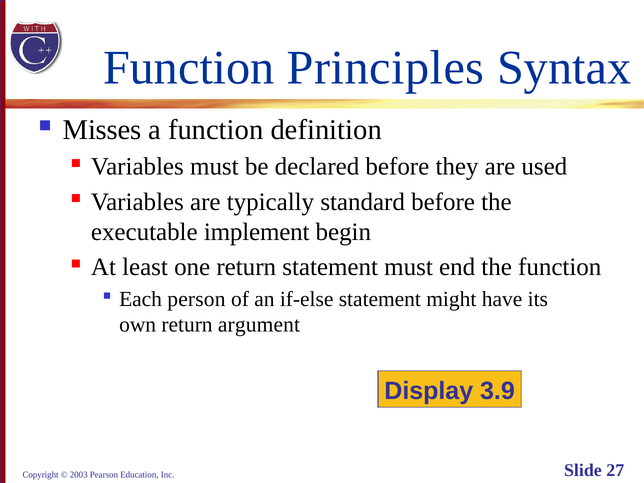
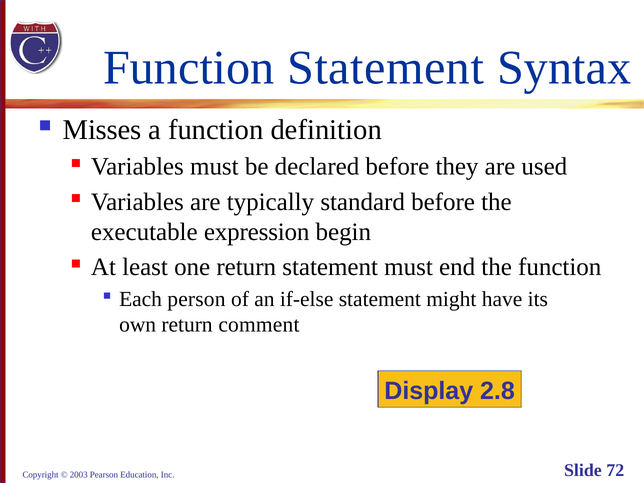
Function Principles: Principles -> Statement
implement: implement -> expression
argument: argument -> comment
3.9: 3.9 -> 2.8
27: 27 -> 72
